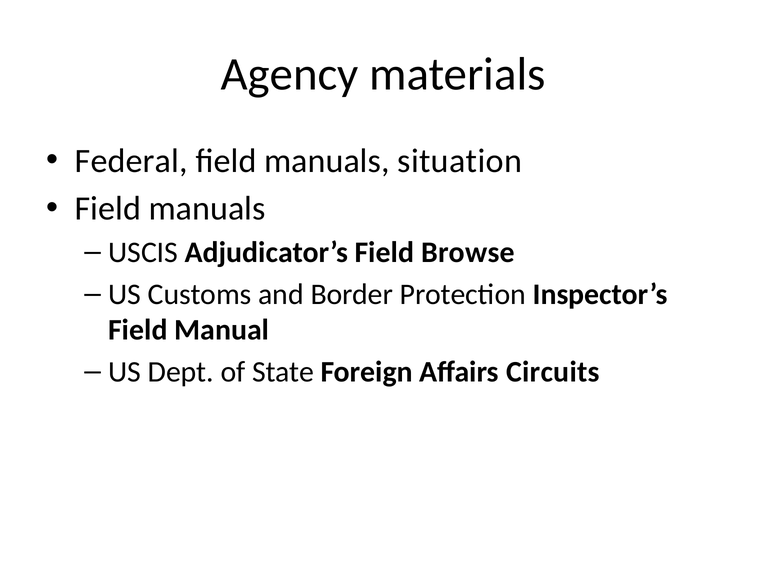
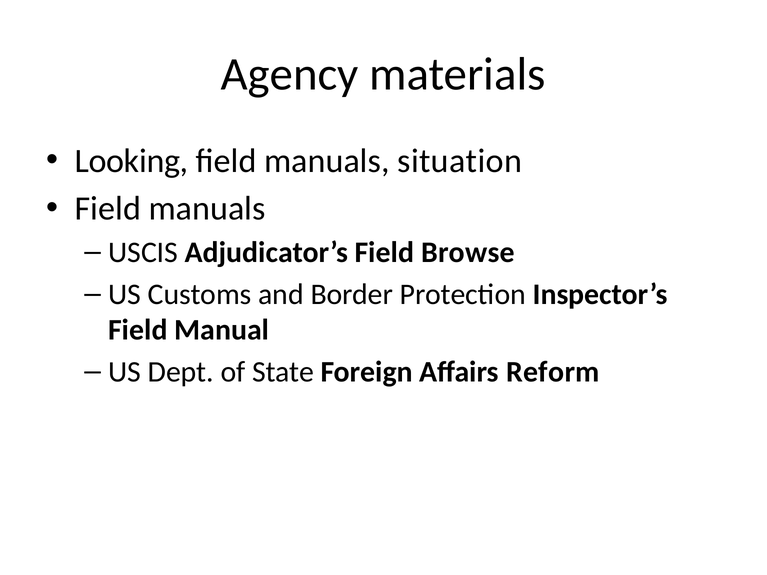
Federal: Federal -> Looking
Circuits: Circuits -> Reform
